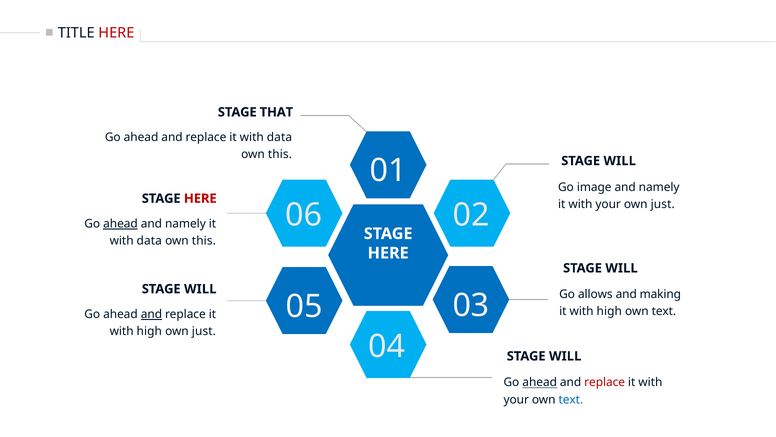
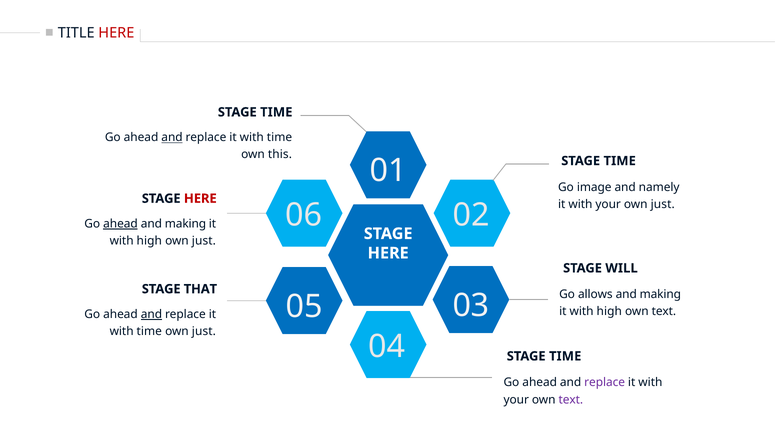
THAT at (276, 112): THAT -> TIME
and at (172, 137) underline: none -> present
data at (279, 137): data -> time
WILL at (620, 161): WILL -> TIME
namely at (185, 224): namely -> making
data at (149, 241): data -> high
this at (204, 241): this -> just
WILL at (200, 289): WILL -> THAT
high at (149, 331): high -> time
WILL at (565, 356): WILL -> TIME
ahead at (540, 382) underline: present -> none
replace at (605, 382) colour: red -> purple
text at (571, 399) colour: blue -> purple
